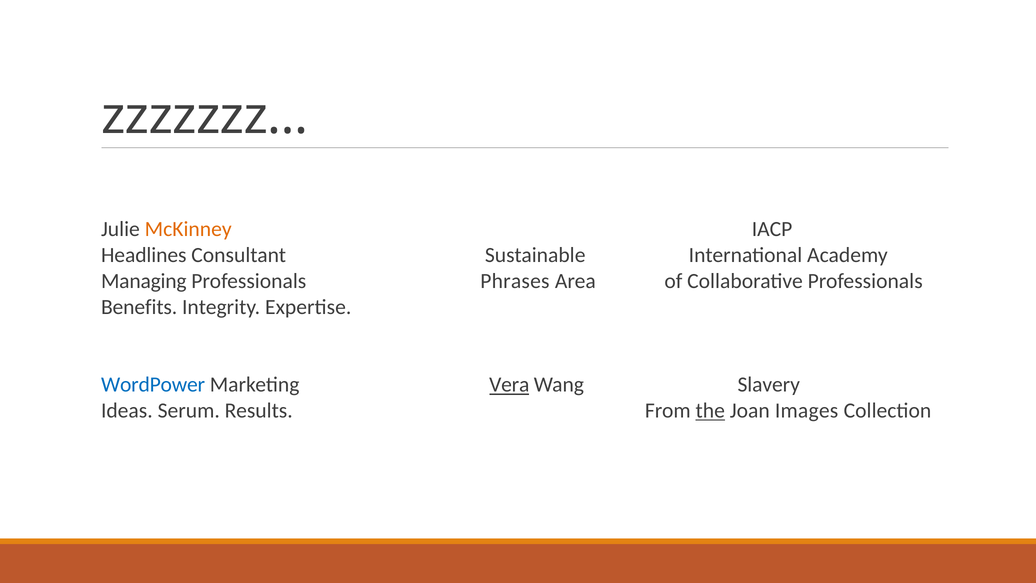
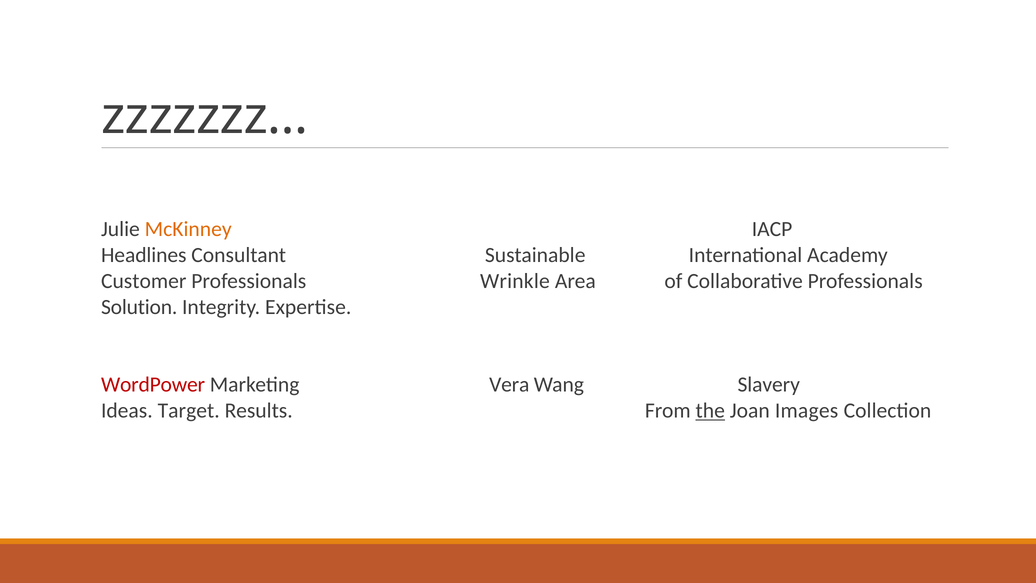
Managing: Managing -> Customer
Phrases: Phrases -> Wrinkle
Benefits: Benefits -> Solution
WordPower colour: blue -> red
Vera underline: present -> none
Serum: Serum -> Target
